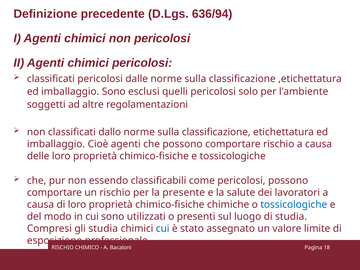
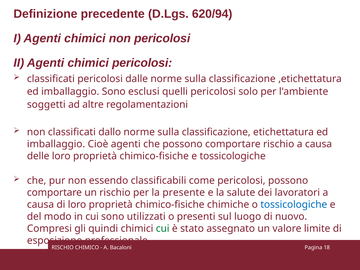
636/94: 636/94 -> 620/94
di studia: studia -> nuovo
gli studia: studia -> quindi
cui at (163, 229) colour: blue -> green
